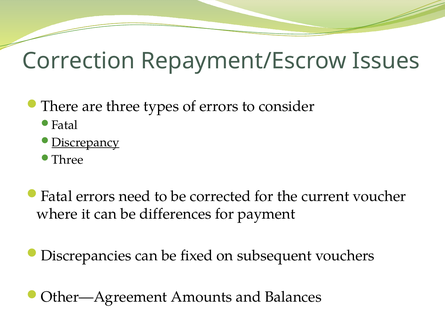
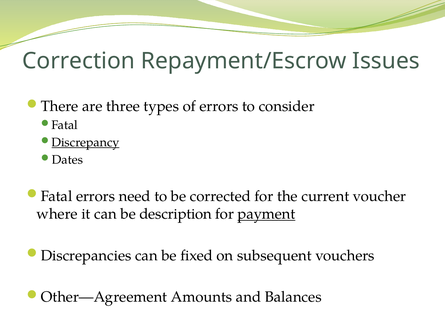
Three at (67, 160): Three -> Dates
differences: differences -> description
payment underline: none -> present
